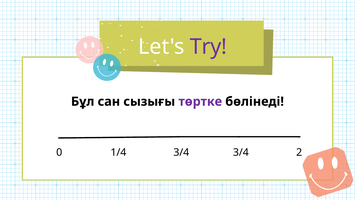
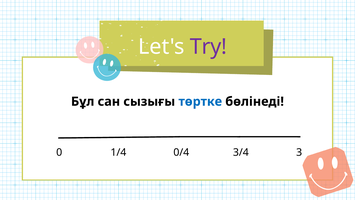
төртке colour: purple -> blue
1/4 3/4: 3/4 -> 0/4
2: 2 -> 3
